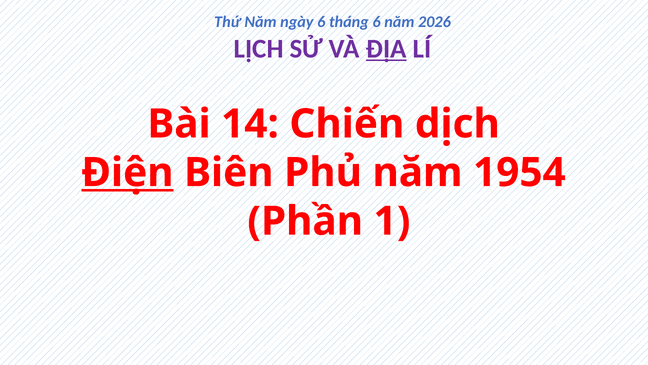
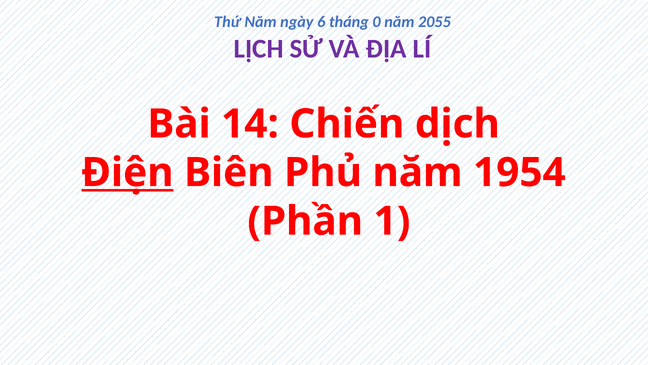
tháng 6: 6 -> 0
2026: 2026 -> 2055
ĐỊA underline: present -> none
